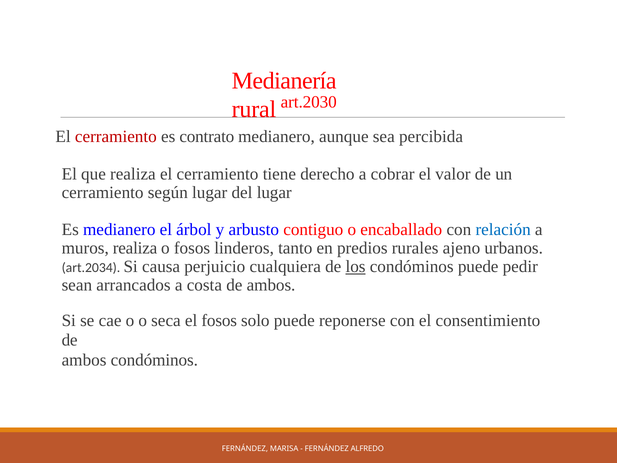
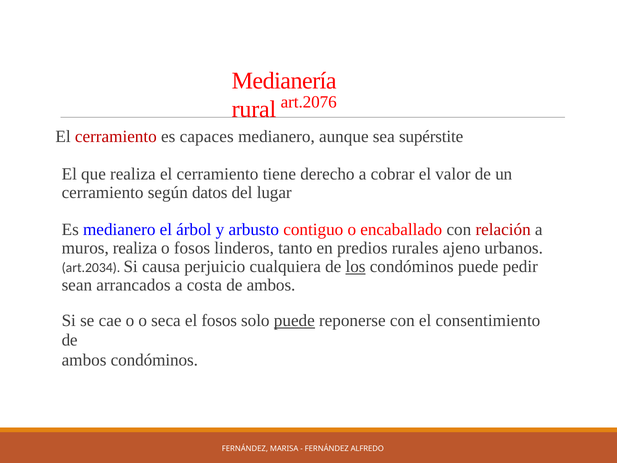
art.2030: art.2030 -> art.2076
contrato: contrato -> capaces
percibida: percibida -> supérstite
según lugar: lugar -> datos
relación colour: blue -> red
puede at (294, 321) underline: none -> present
